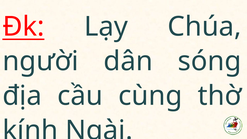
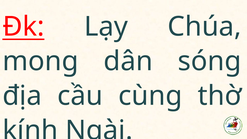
người: người -> mong
